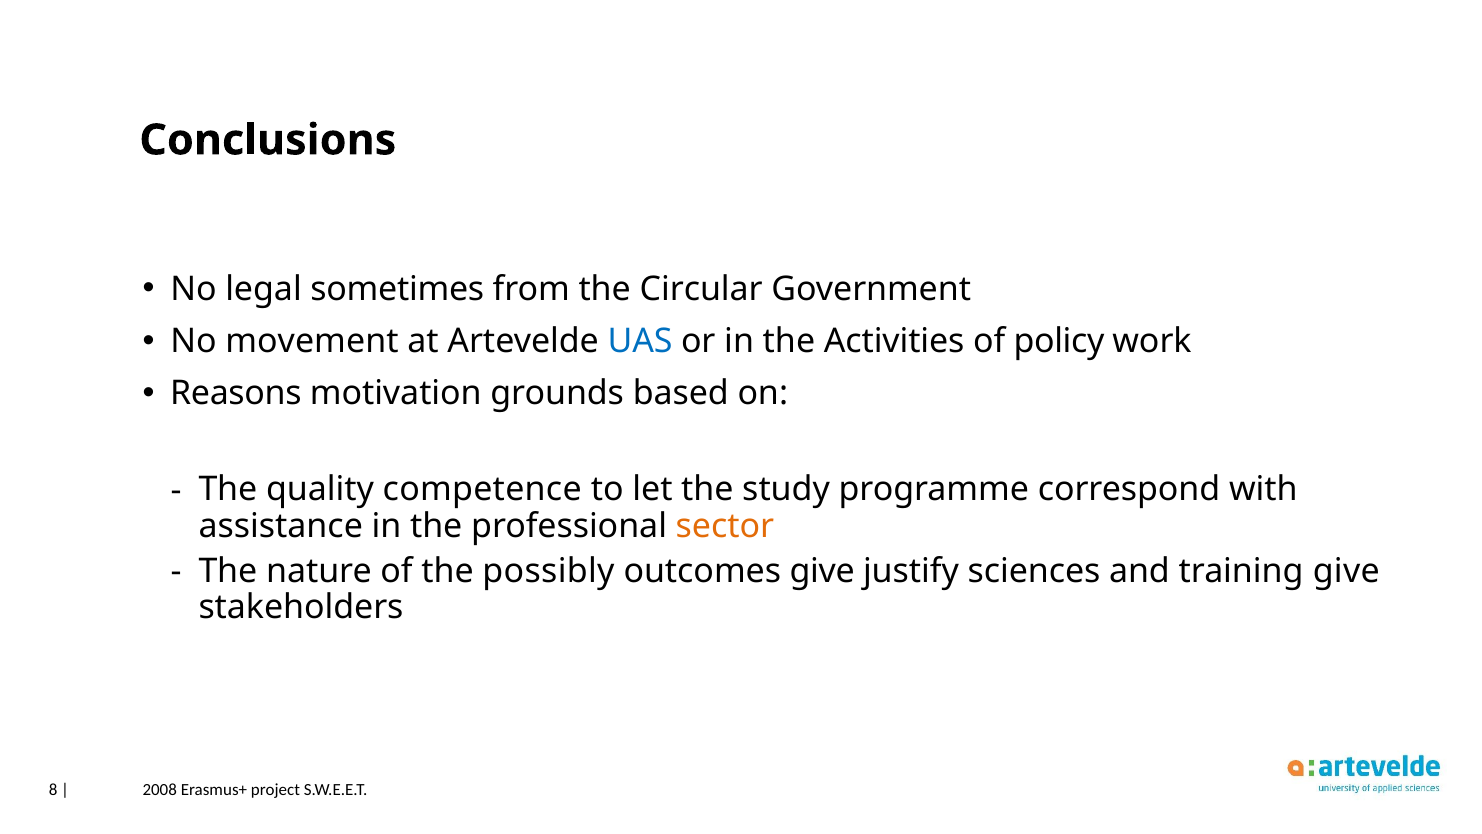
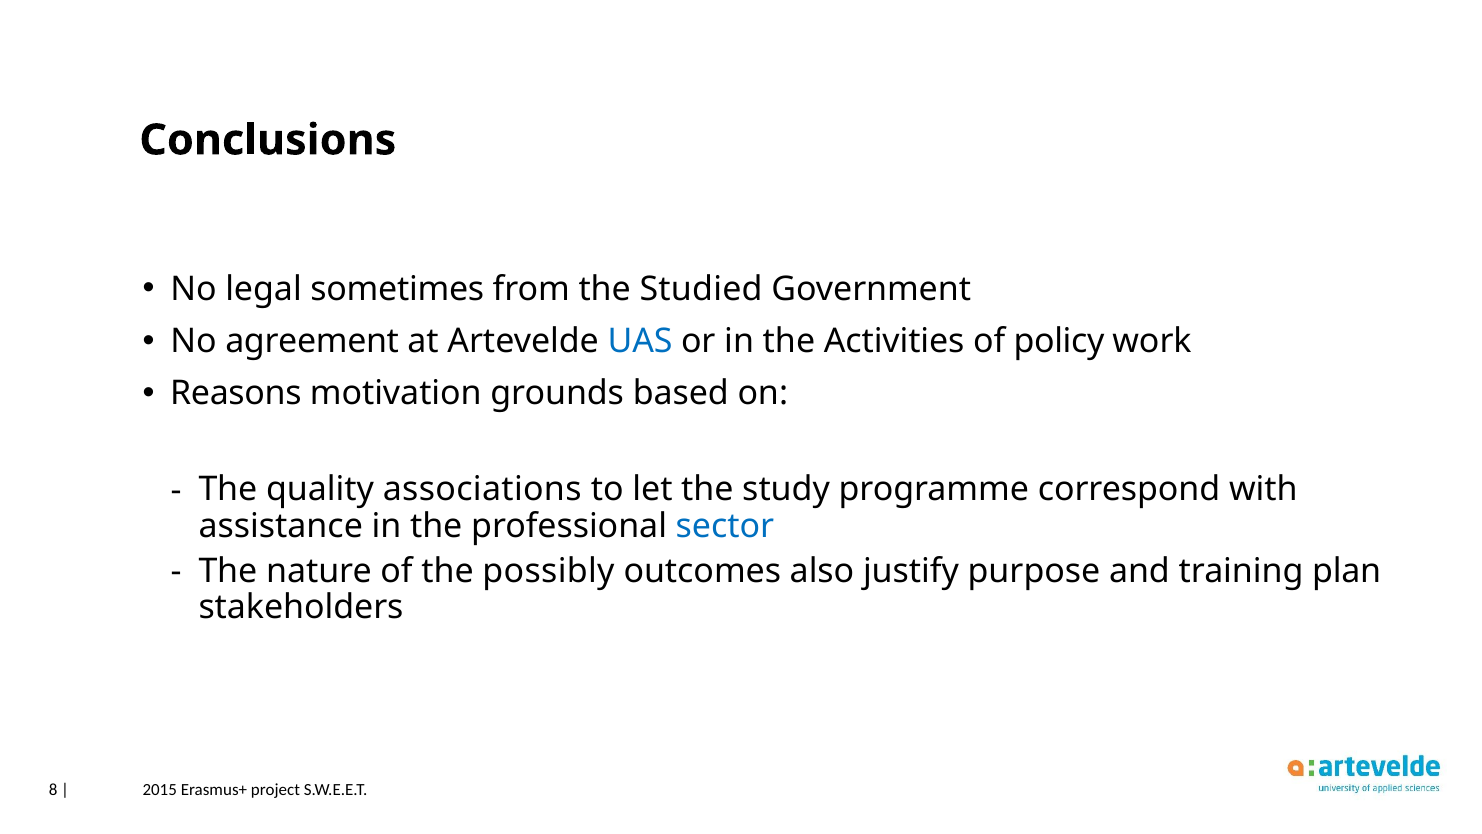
Circular: Circular -> Studied
movement: movement -> agreement
competence: competence -> associations
sector colour: orange -> blue
outcomes give: give -> also
sciences: sciences -> purpose
training give: give -> plan
2008: 2008 -> 2015
